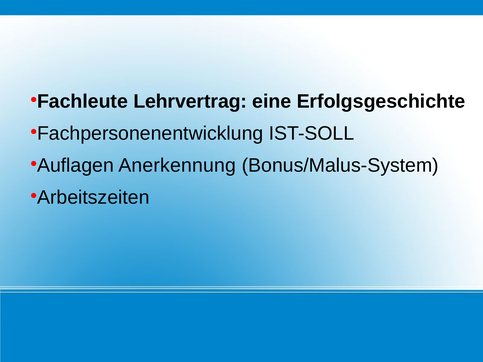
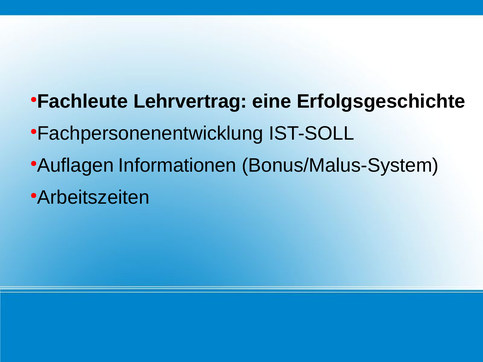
Anerkennung: Anerkennung -> Informationen
